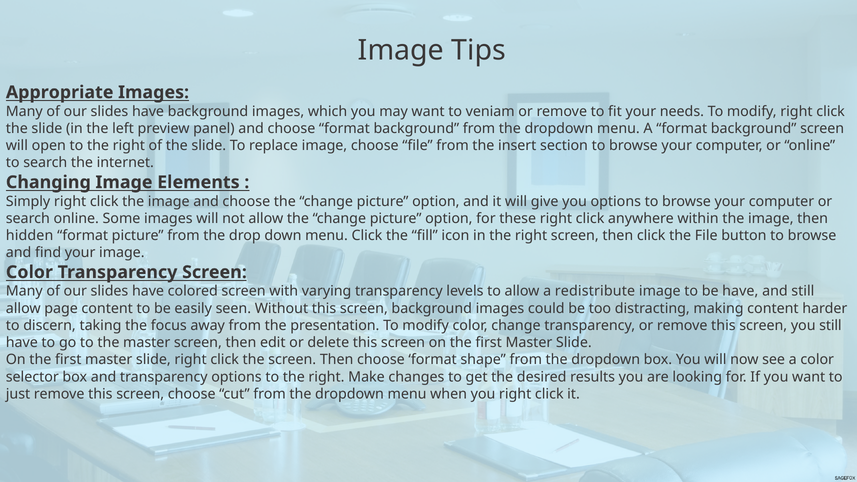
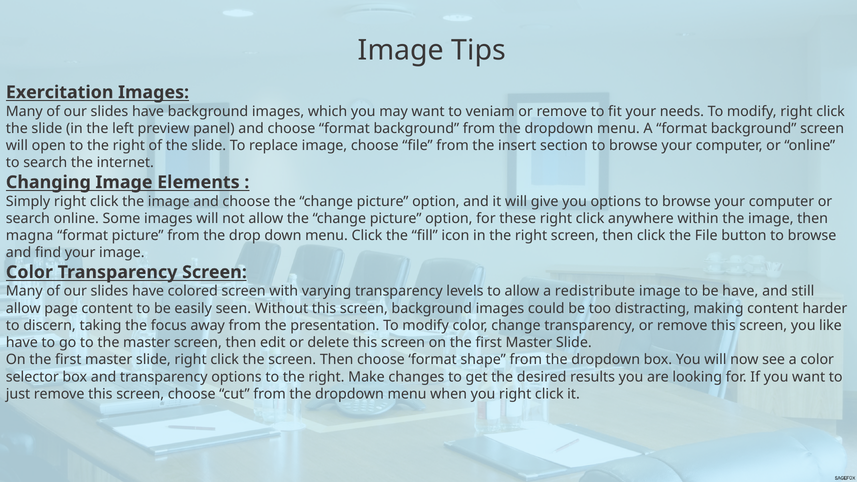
Appropriate: Appropriate -> Exercitation
hidden: hidden -> magna
you still: still -> like
